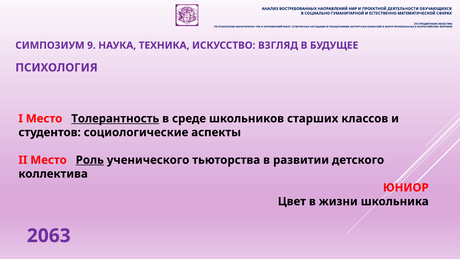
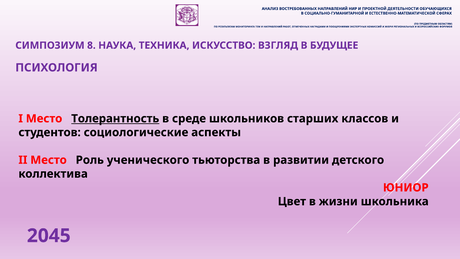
9: 9 -> 8
Роль underline: present -> none
2063: 2063 -> 2045
